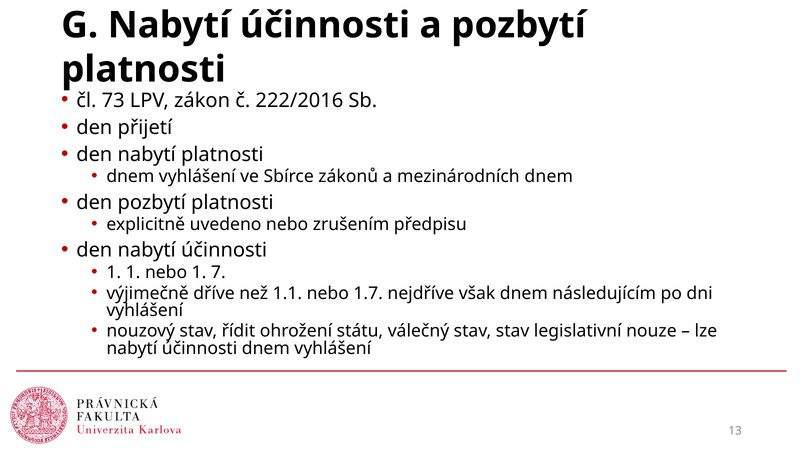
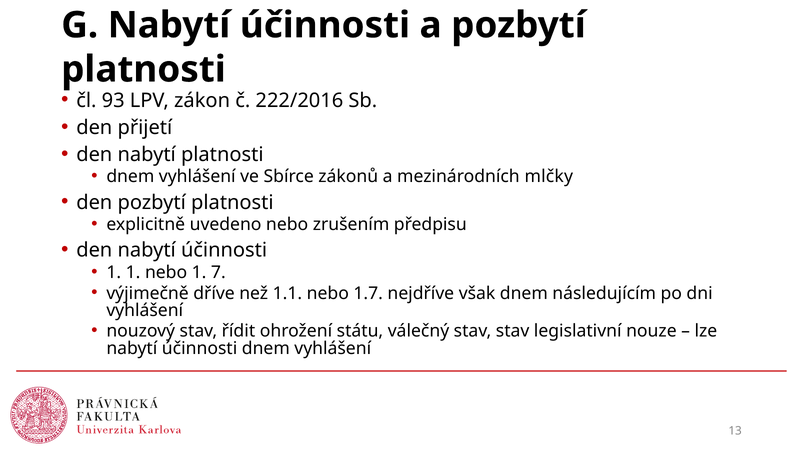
73: 73 -> 93
mezinárodních dnem: dnem -> mlčky
